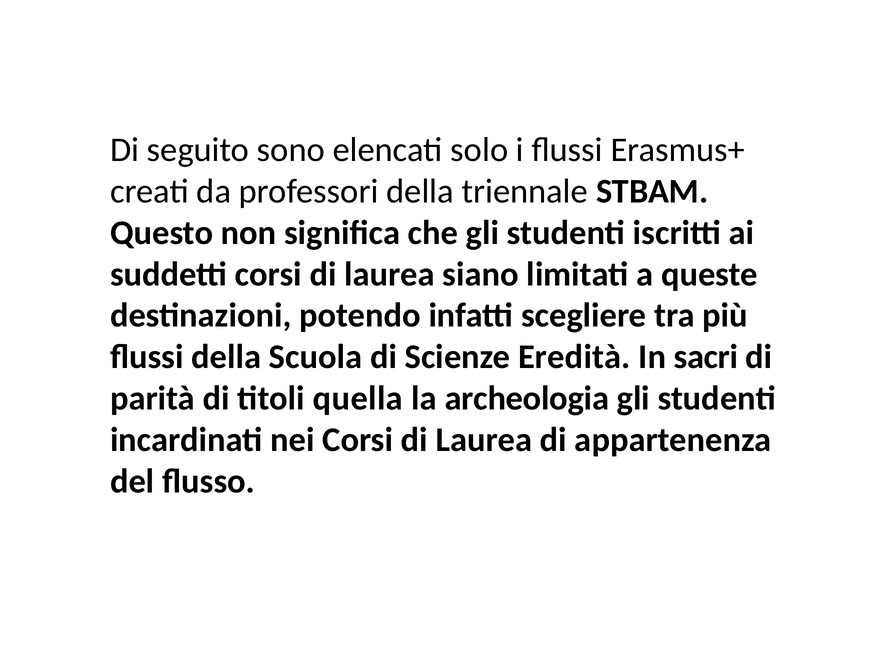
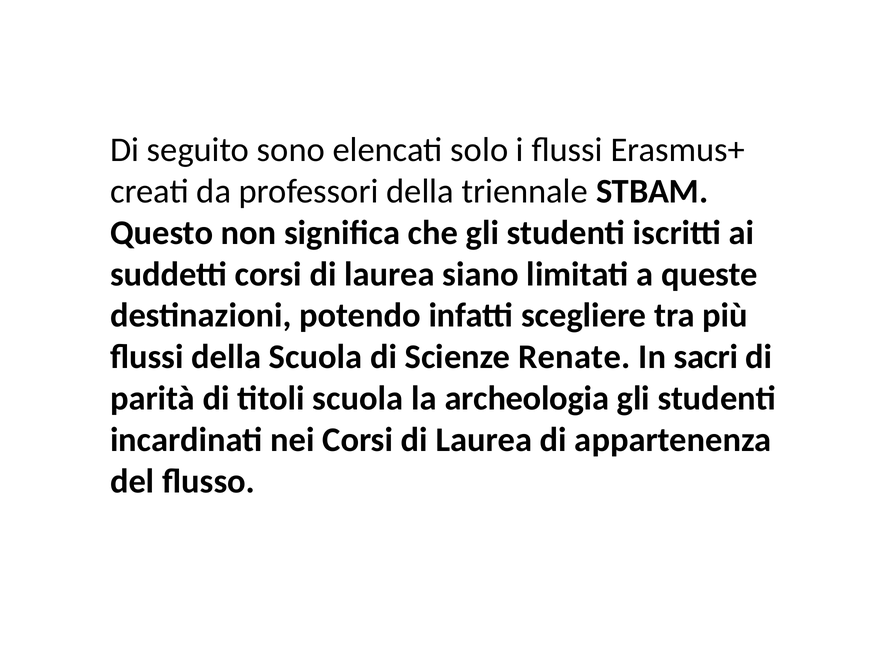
Eredità: Eredità -> Renate
titoli quella: quella -> scuola
